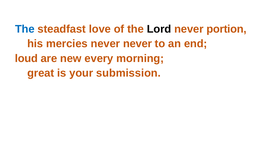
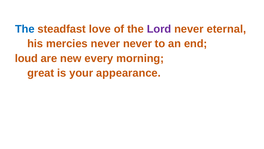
Lord colour: black -> purple
portion: portion -> eternal
submission: submission -> appearance
